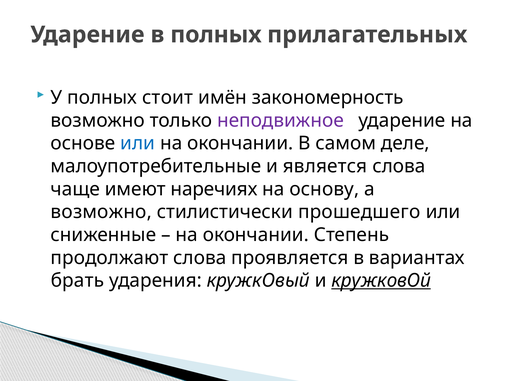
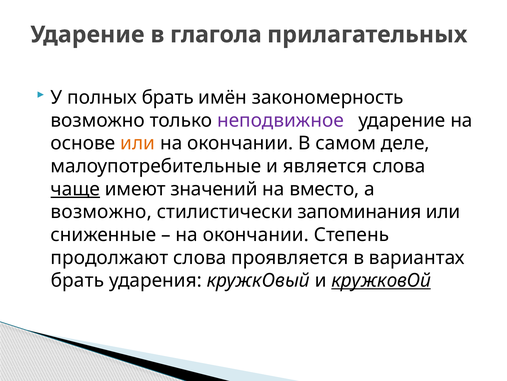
в полных: полных -> глагола
полных стоит: стоит -> брать
или at (138, 143) colour: blue -> orange
чаще underline: none -> present
наречиях: наречиях -> значений
основу: основу -> вместо
прошедшего: прошедшего -> запоминания
